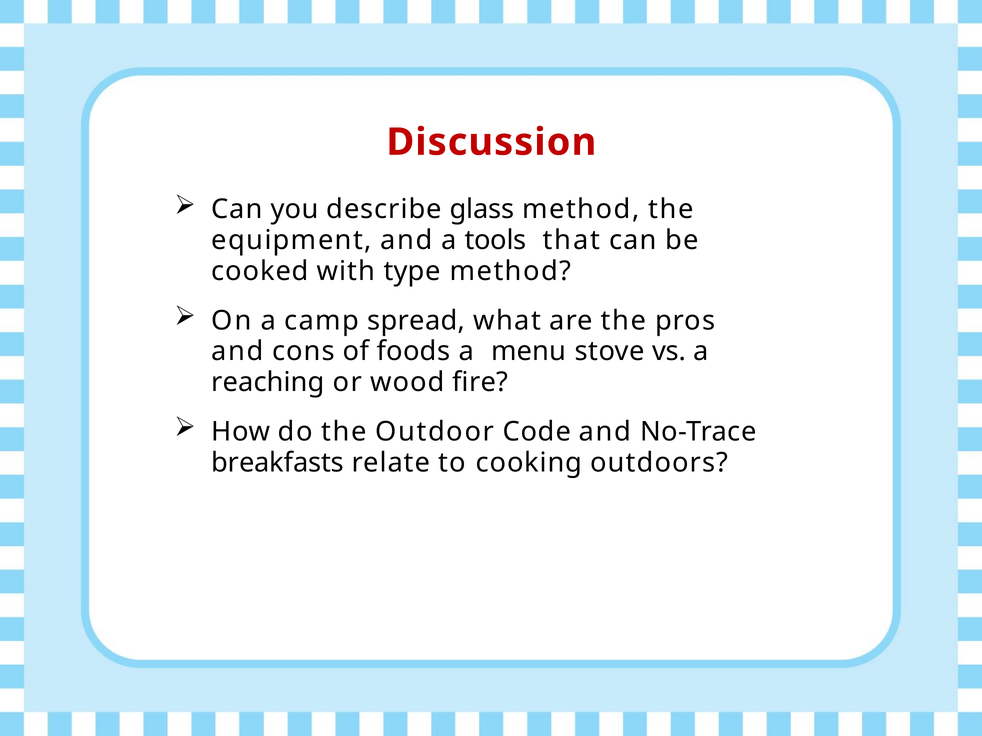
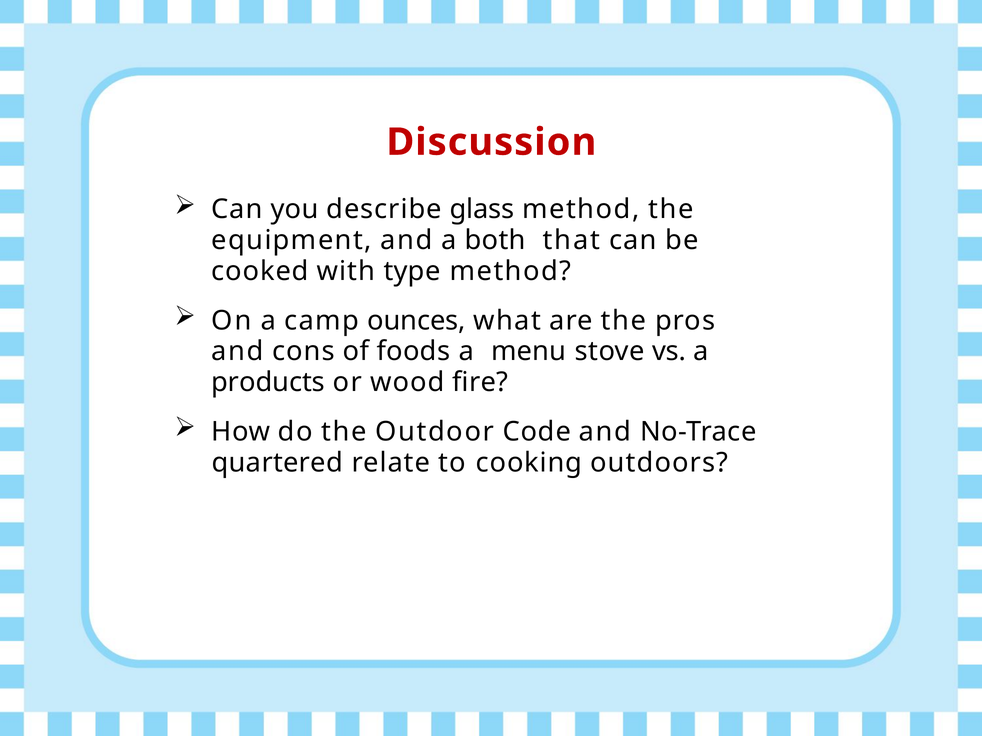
tools: tools -> both
spread: spread -> ounces
reaching: reaching -> products
breakfasts: breakfasts -> quartered
